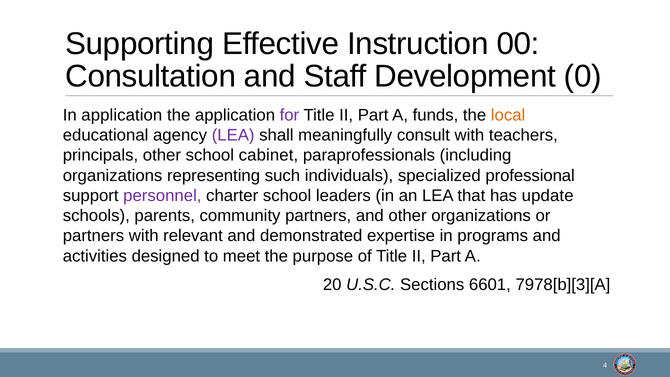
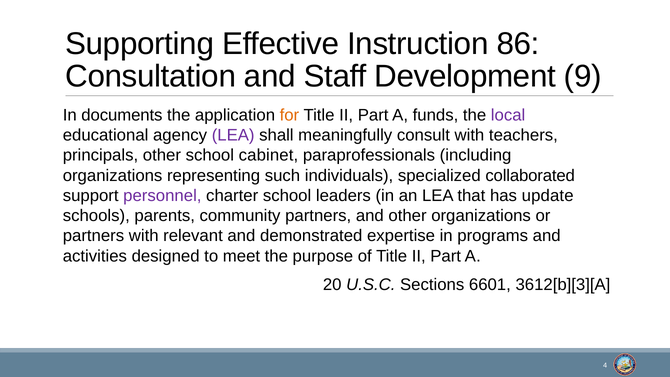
00: 00 -> 86
0: 0 -> 9
In application: application -> documents
for colour: purple -> orange
local colour: orange -> purple
professional: professional -> collaborated
7978[b][3][A: 7978[b][3][A -> 3612[b][3][A
